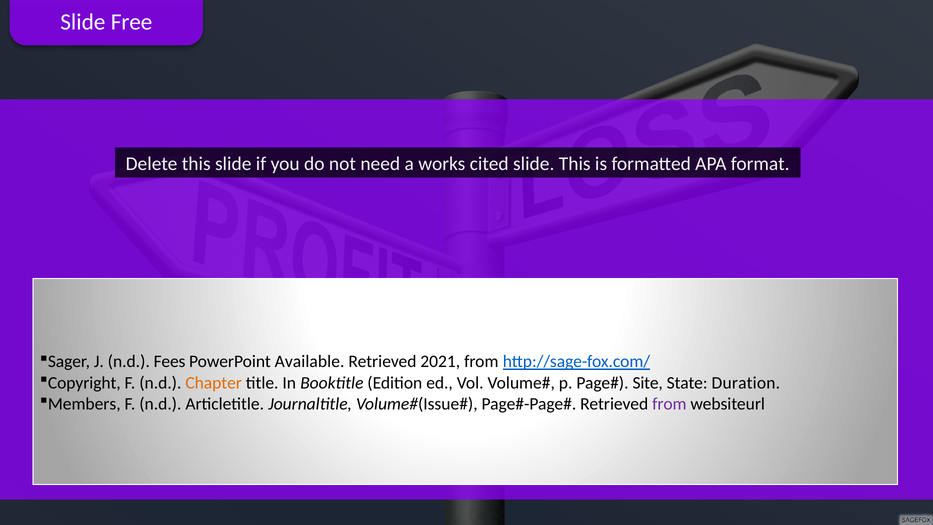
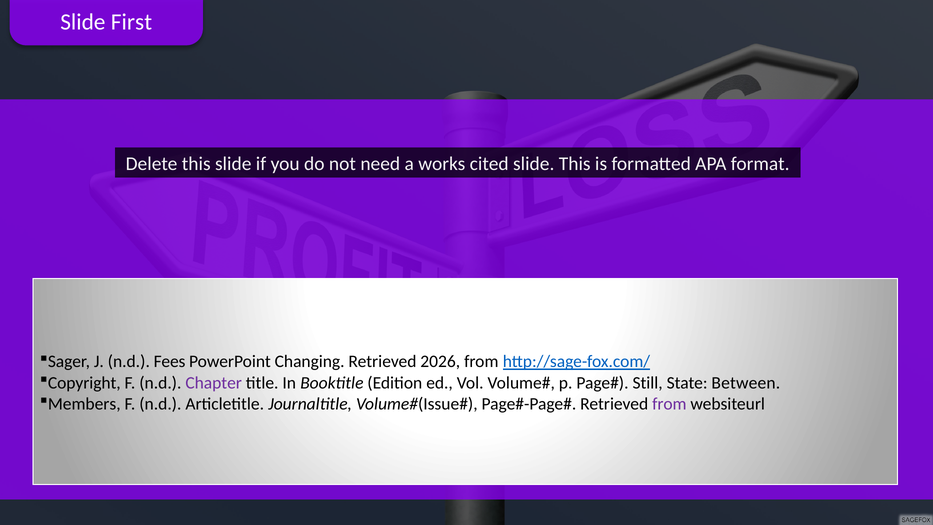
Free: Free -> First
Available: Available -> Changing
2021: 2021 -> 2026
Chapter colour: orange -> purple
Site: Site -> Still
Duration: Duration -> Between
